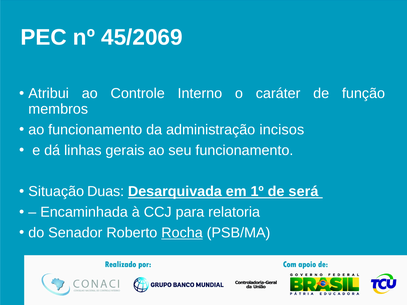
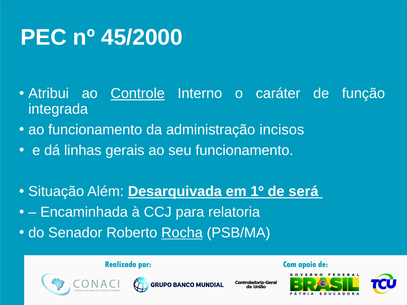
45/2069: 45/2069 -> 45/2000
Controle underline: none -> present
membros: membros -> integrada
Duas: Duas -> Além
